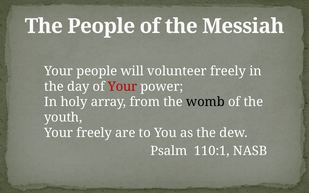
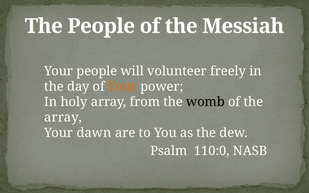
Your at (123, 87) colour: red -> orange
youth at (63, 118): youth -> array
Your freely: freely -> dawn
110:1: 110:1 -> 110:0
